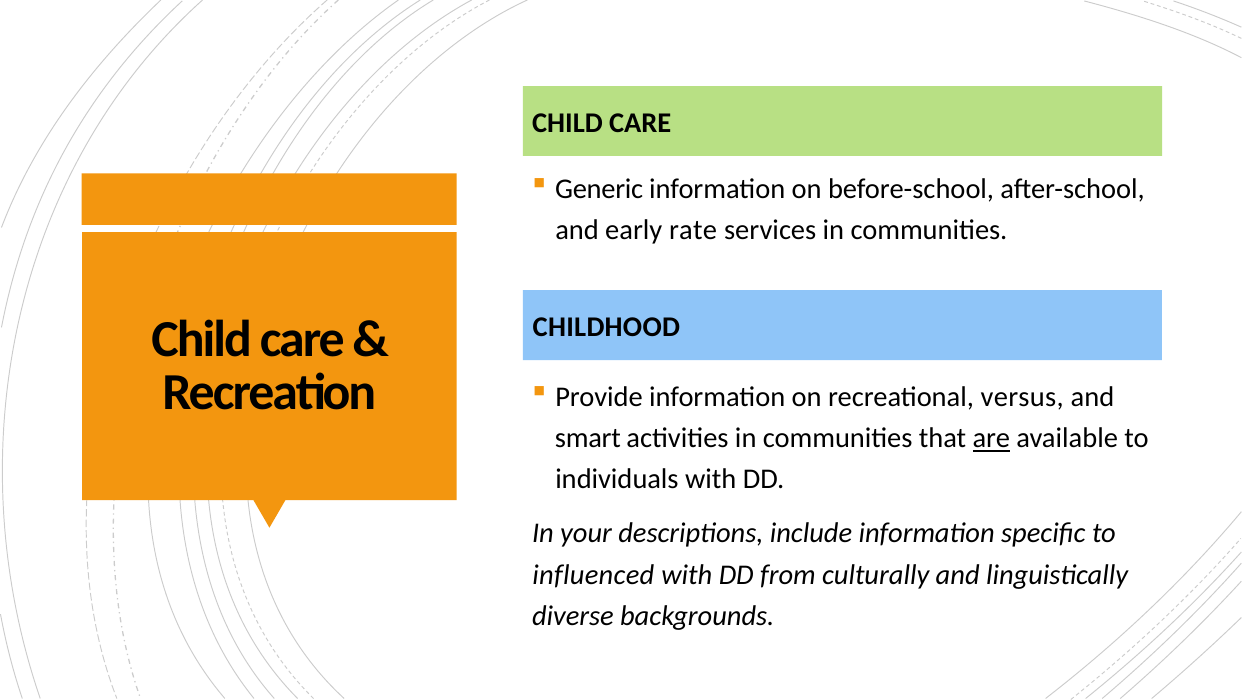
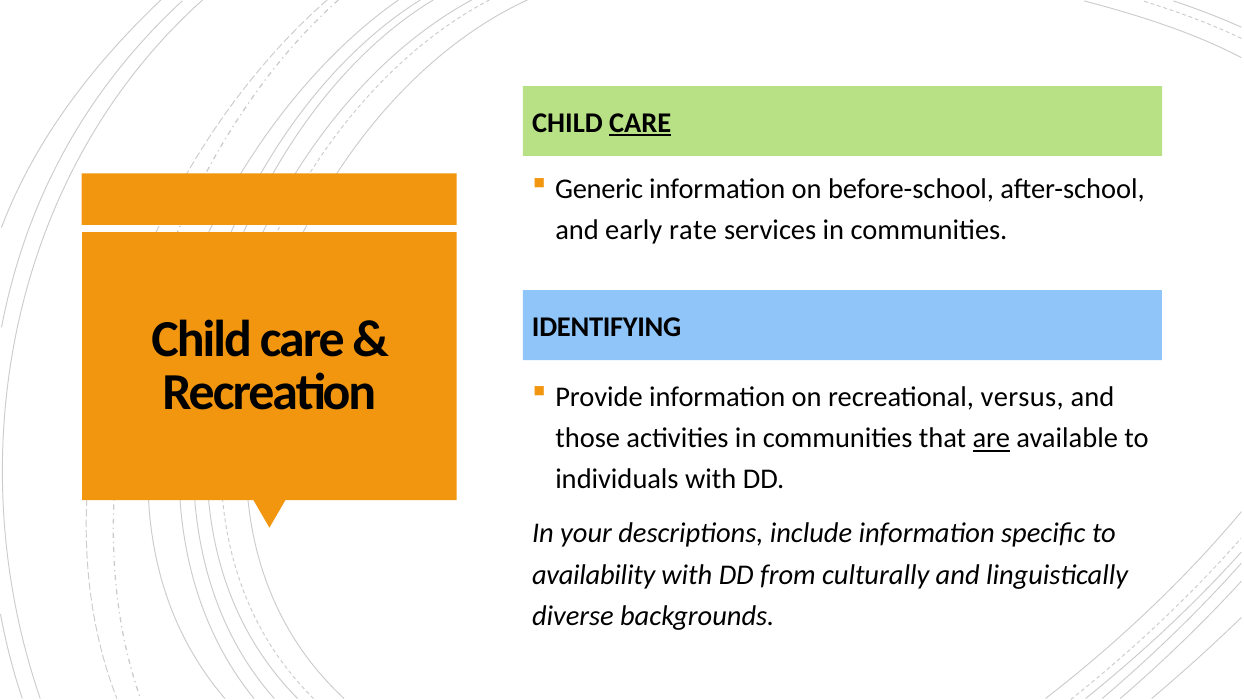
CARE at (640, 123) underline: none -> present
CHILDHOOD: CHILDHOOD -> IDENTIFYING
smart: smart -> those
influenced: influenced -> availability
